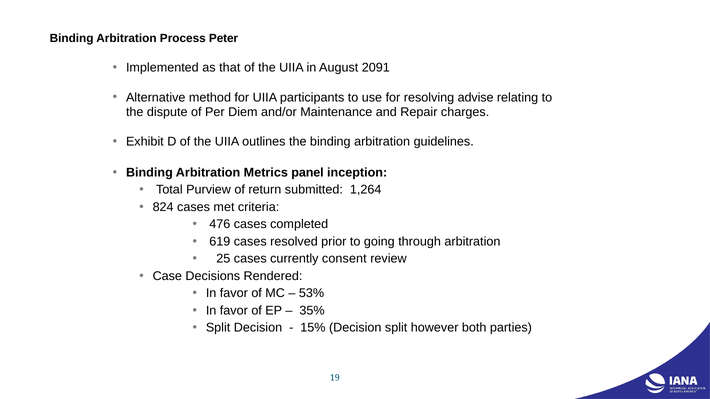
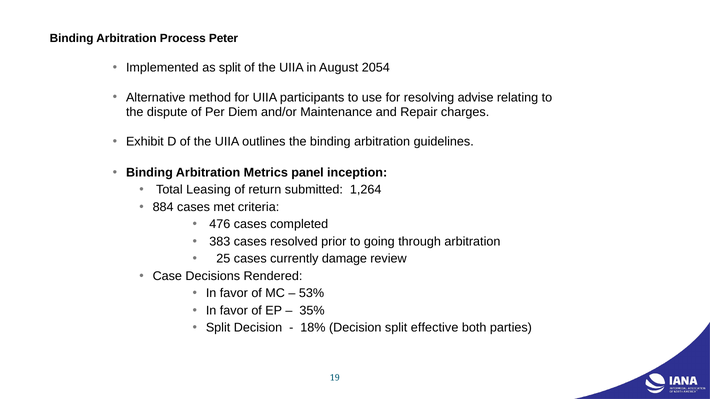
as that: that -> split
2091: 2091 -> 2054
Purview: Purview -> Leasing
824: 824 -> 884
619: 619 -> 383
consent: consent -> damage
15%: 15% -> 18%
however: however -> effective
